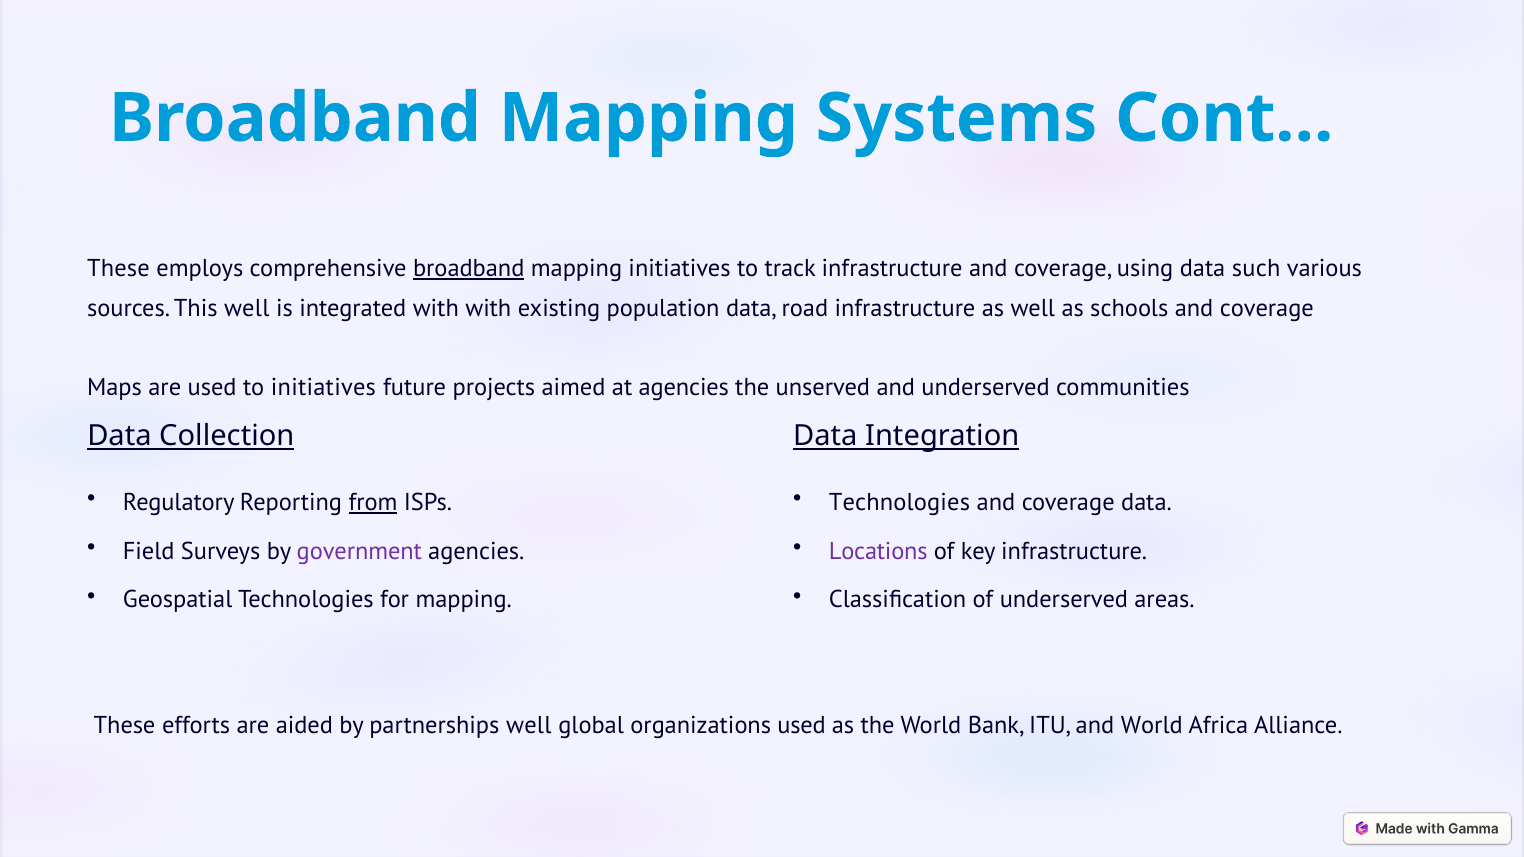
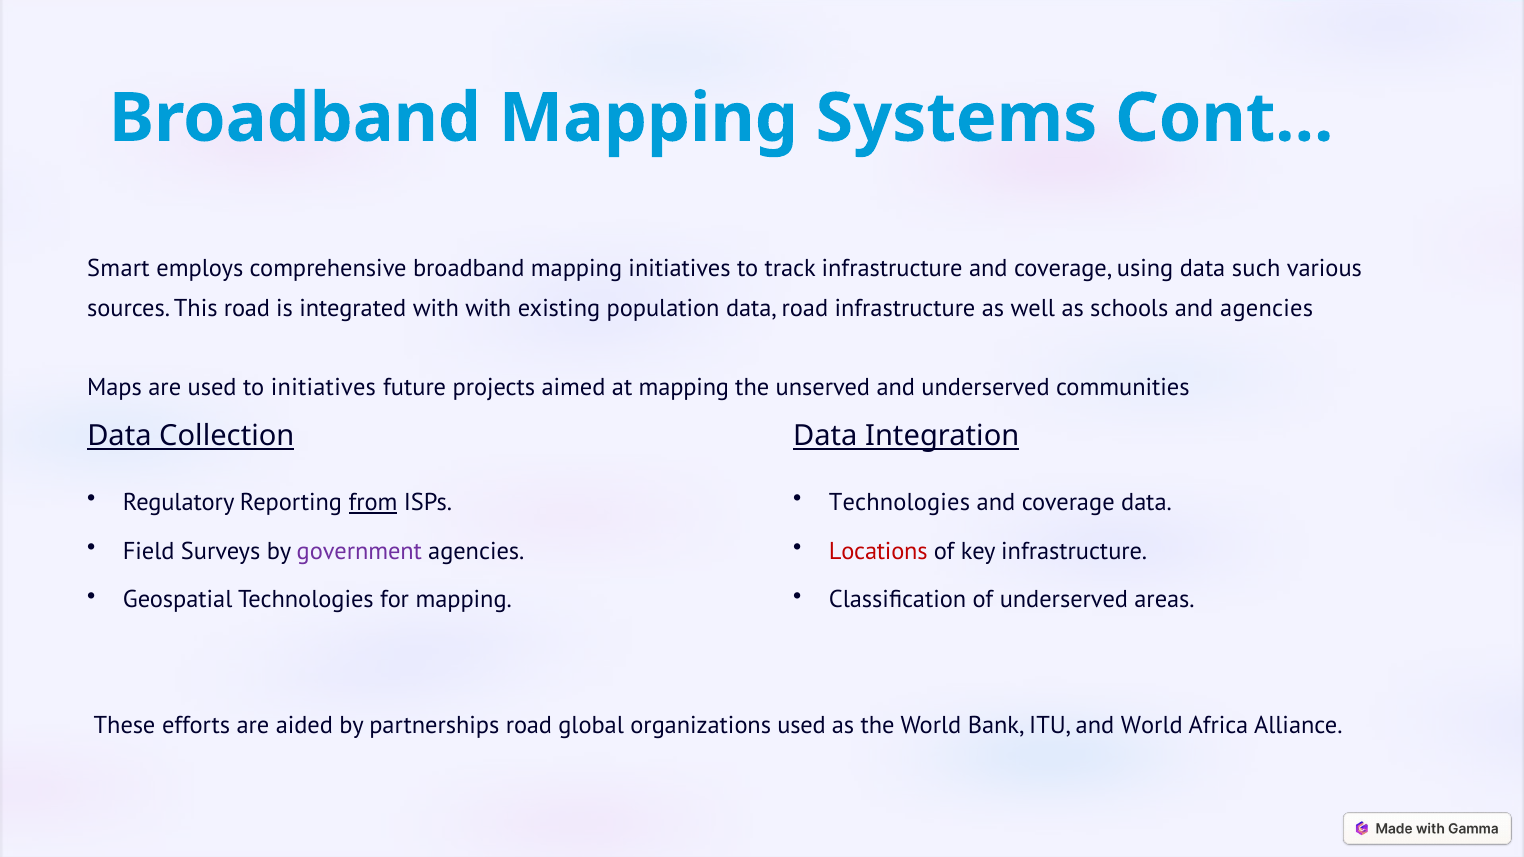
These at (119, 269): These -> Smart
broadband at (469, 269) underline: present -> none
This well: well -> road
schools and coverage: coverage -> agencies
at agencies: agencies -> mapping
Locations colour: purple -> red
partnerships well: well -> road
